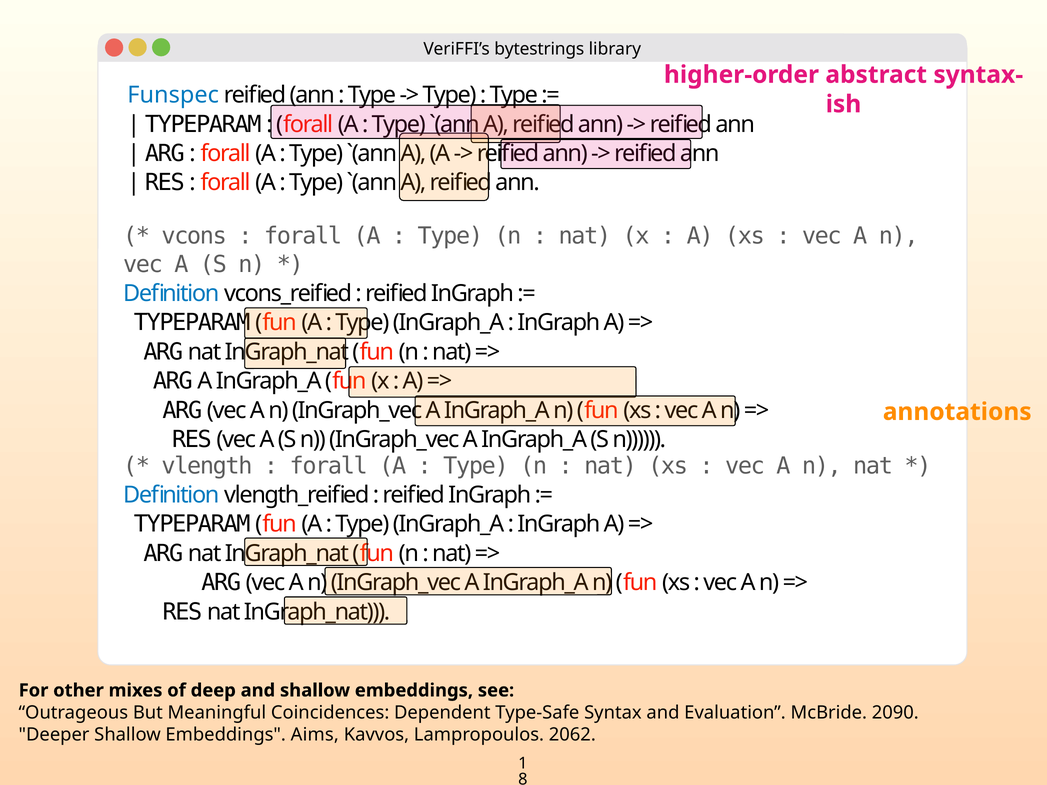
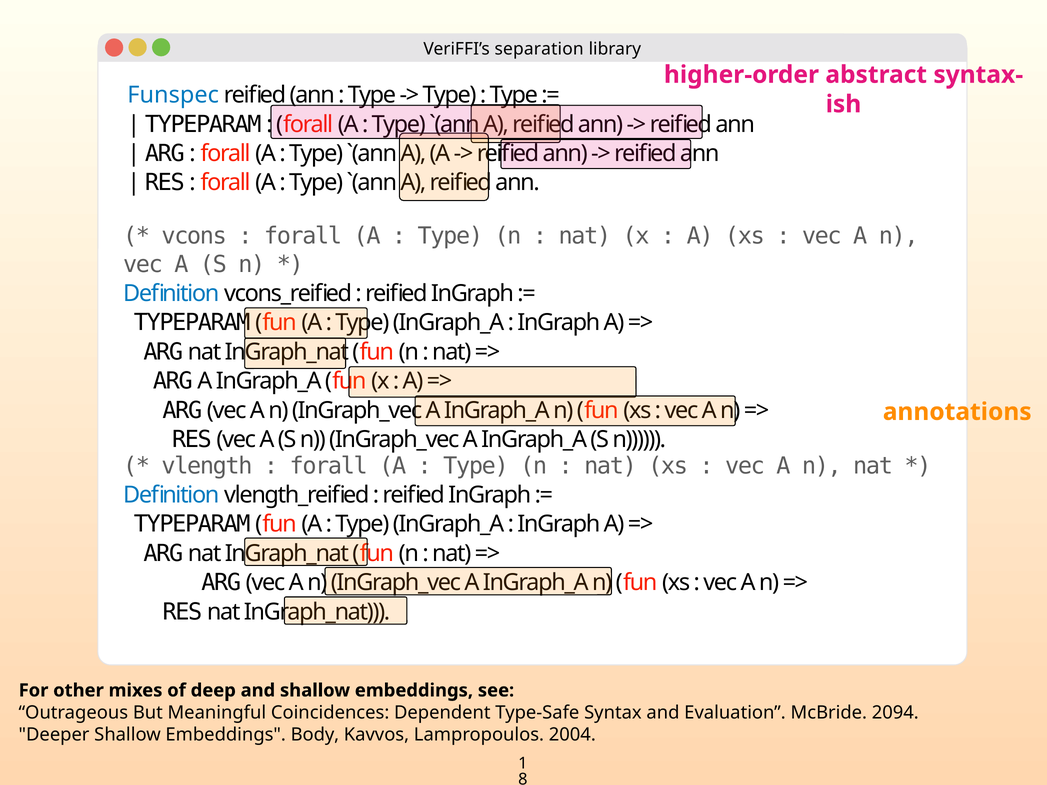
bytestrings: bytestrings -> separation
2090: 2090 -> 2094
Aims: Aims -> Body
2062: 2062 -> 2004
